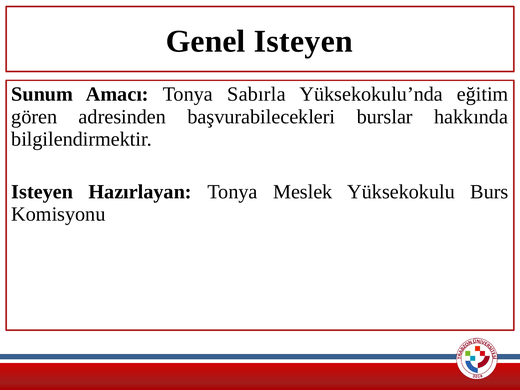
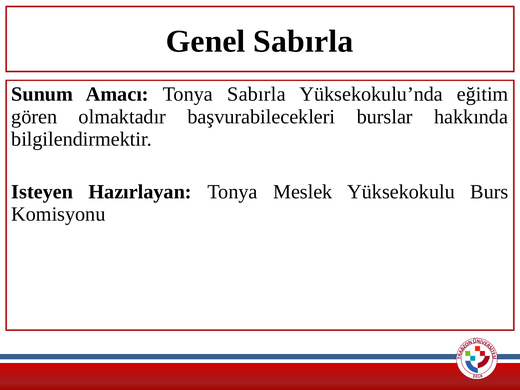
Genel Isteyen: Isteyen -> Sabırla
adresinden: adresinden -> olmaktadır
